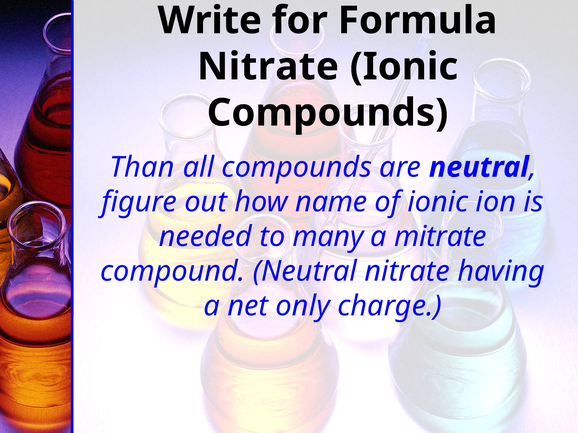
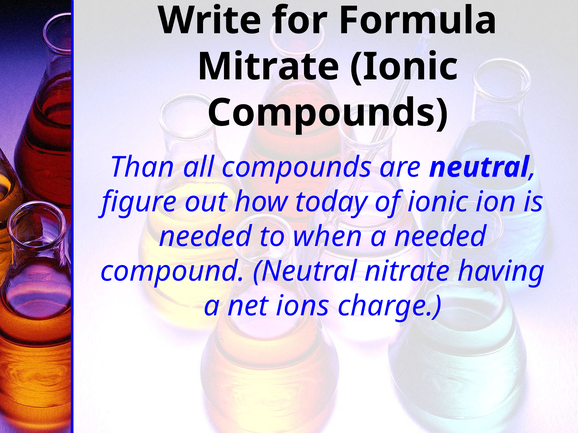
Nitrate at (268, 67): Nitrate -> Mitrate
name: name -> today
many: many -> when
a mitrate: mitrate -> needed
only: only -> ions
